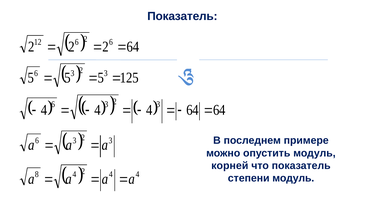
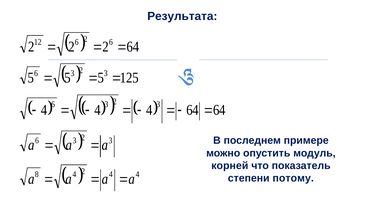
Показатель at (182, 16): Показатель -> Результата
степени модуль: модуль -> потому
